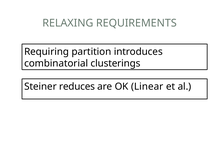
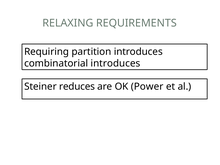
combinatorial clusterings: clusterings -> introduces
Linear: Linear -> Power
